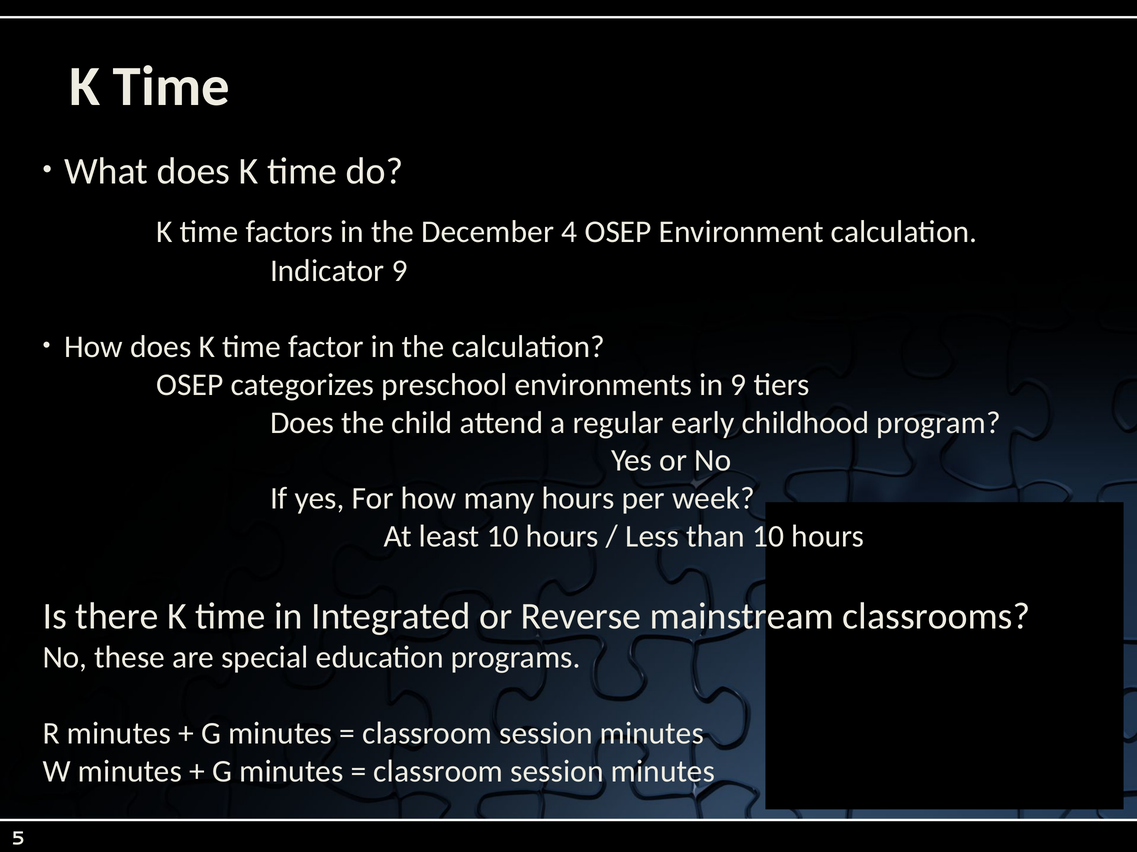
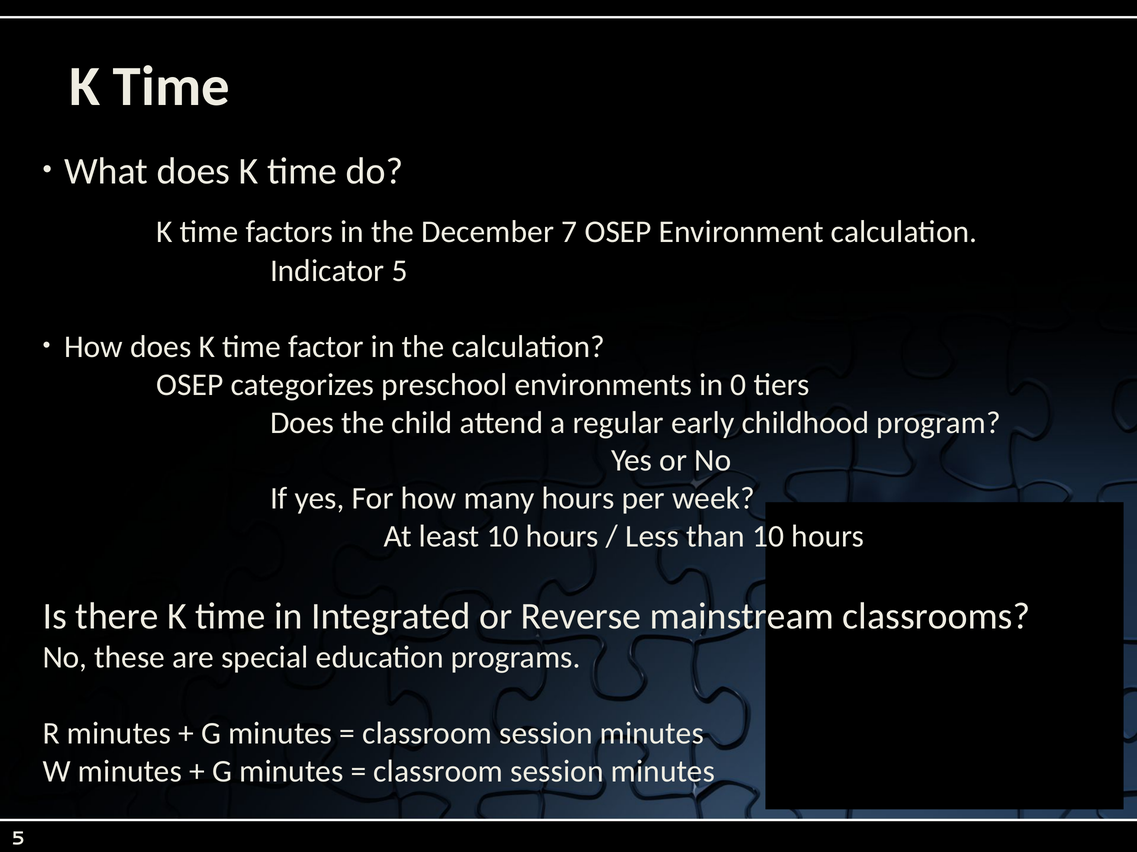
4: 4 -> 7
Indicator 9: 9 -> 5
in 9: 9 -> 0
